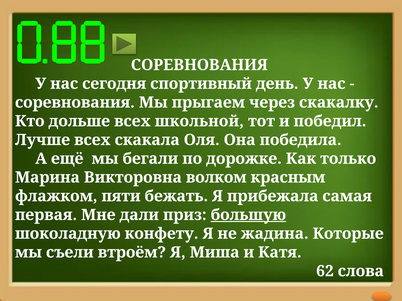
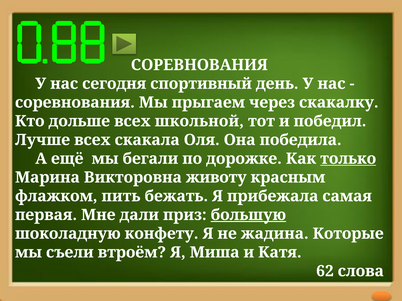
только underline: none -> present
волком: волком -> животу
пяти: пяти -> пить
